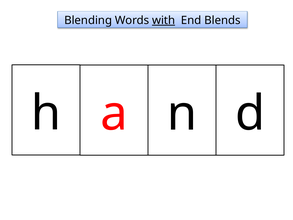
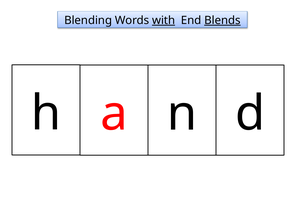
Blends underline: none -> present
